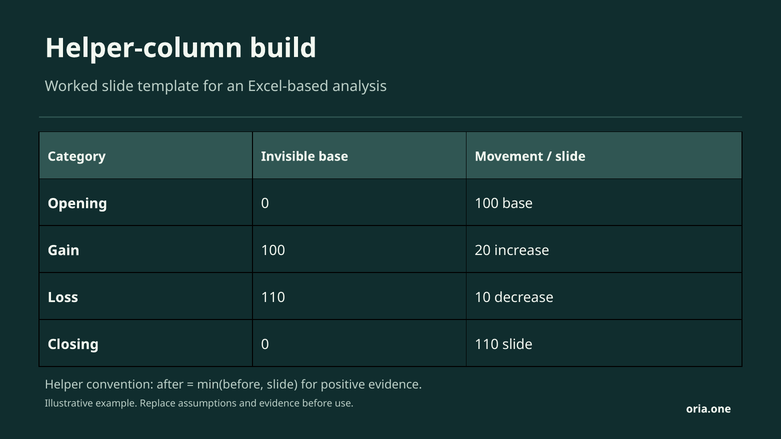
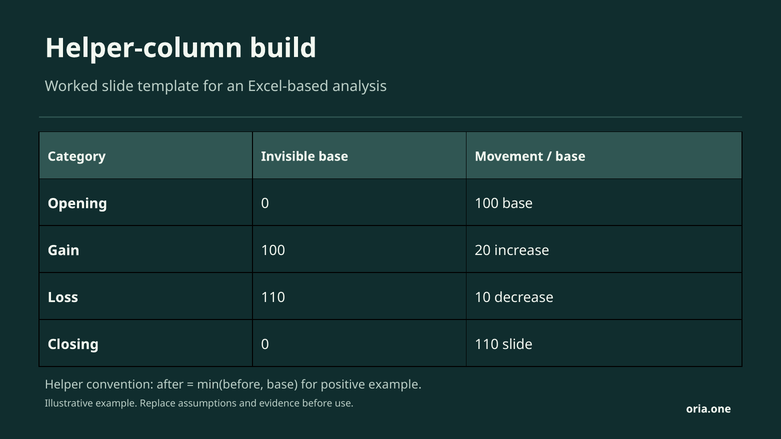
slide at (570, 157): slide -> base
min(before slide: slide -> base
positive evidence: evidence -> example
